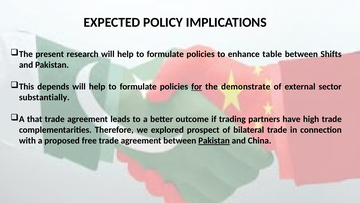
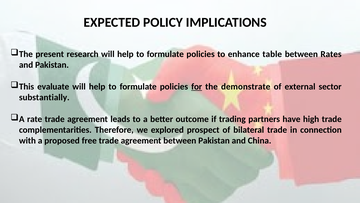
Shifts: Shifts -> Rates
depends: depends -> evaluate
that: that -> rate
Pakistan at (214, 140) underline: present -> none
